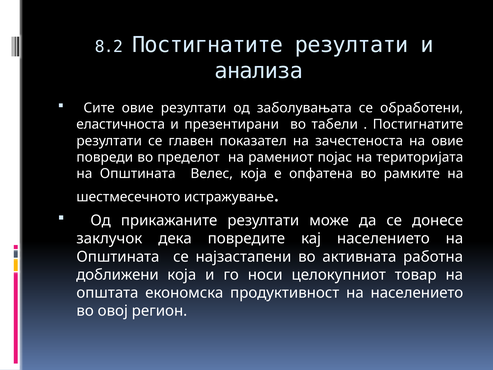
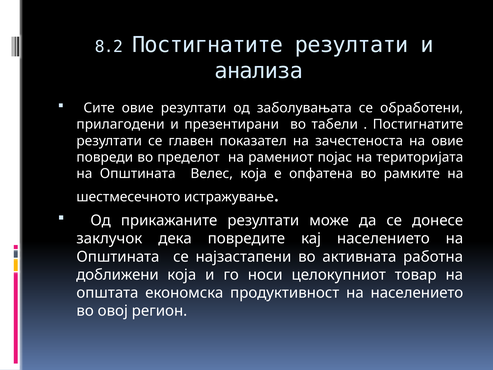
еластичноста: еластичноста -> прилагодени
